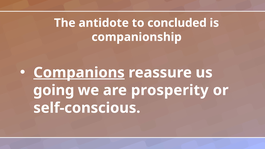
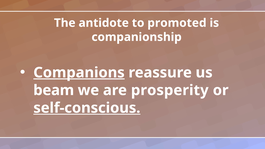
concluded: concluded -> promoted
going: going -> beam
self-conscious underline: none -> present
